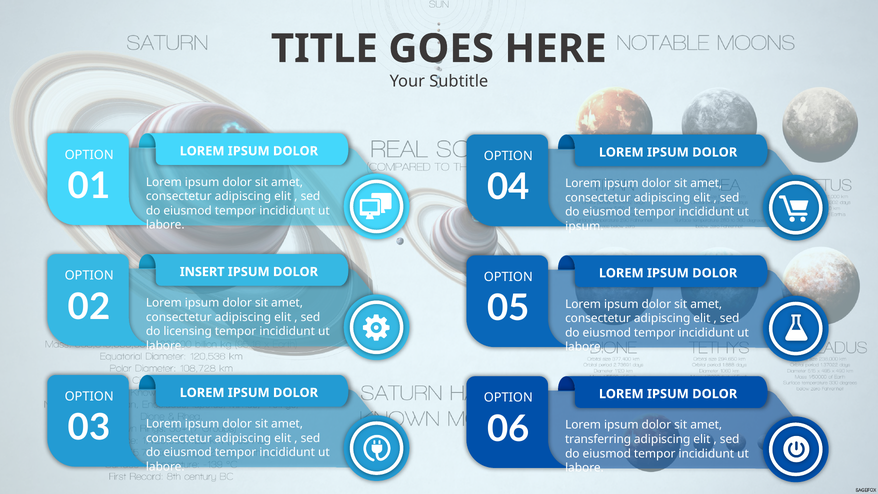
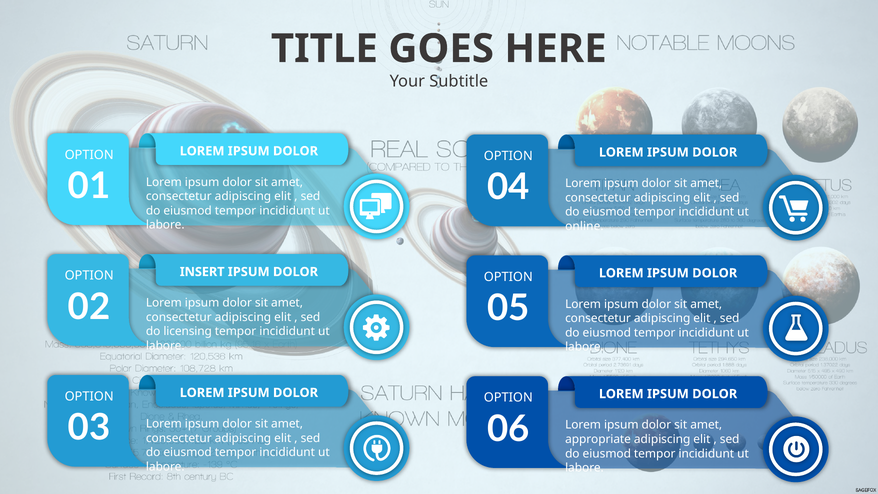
ipsum at (584, 226): ipsum -> online
transferring: transferring -> appropriate
